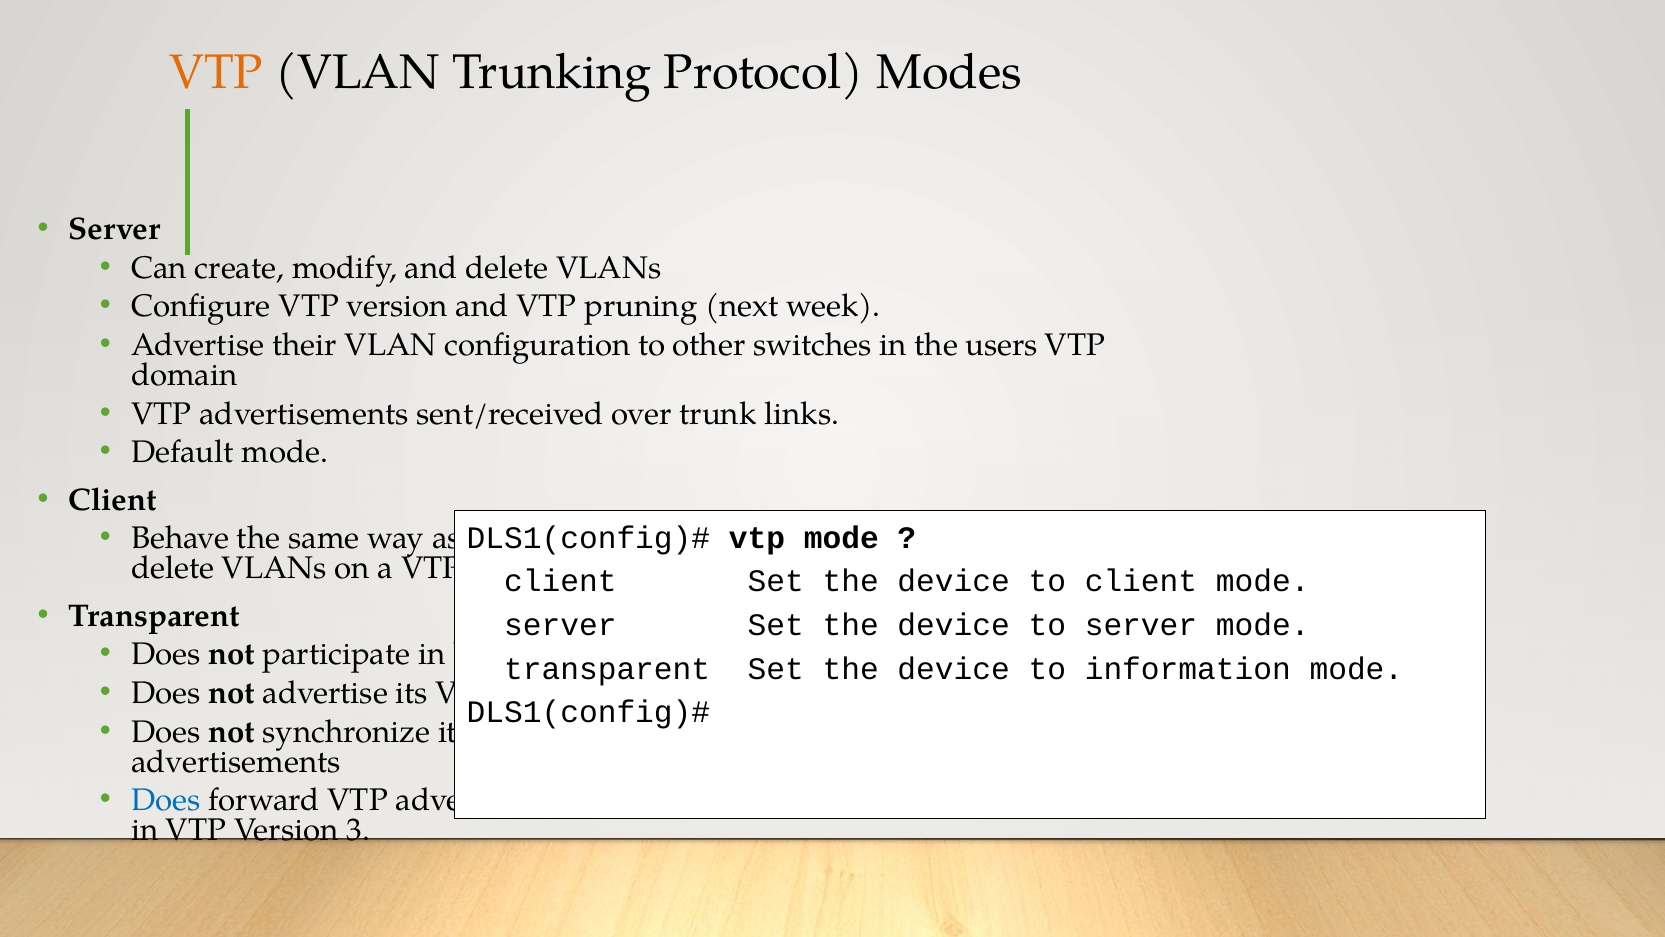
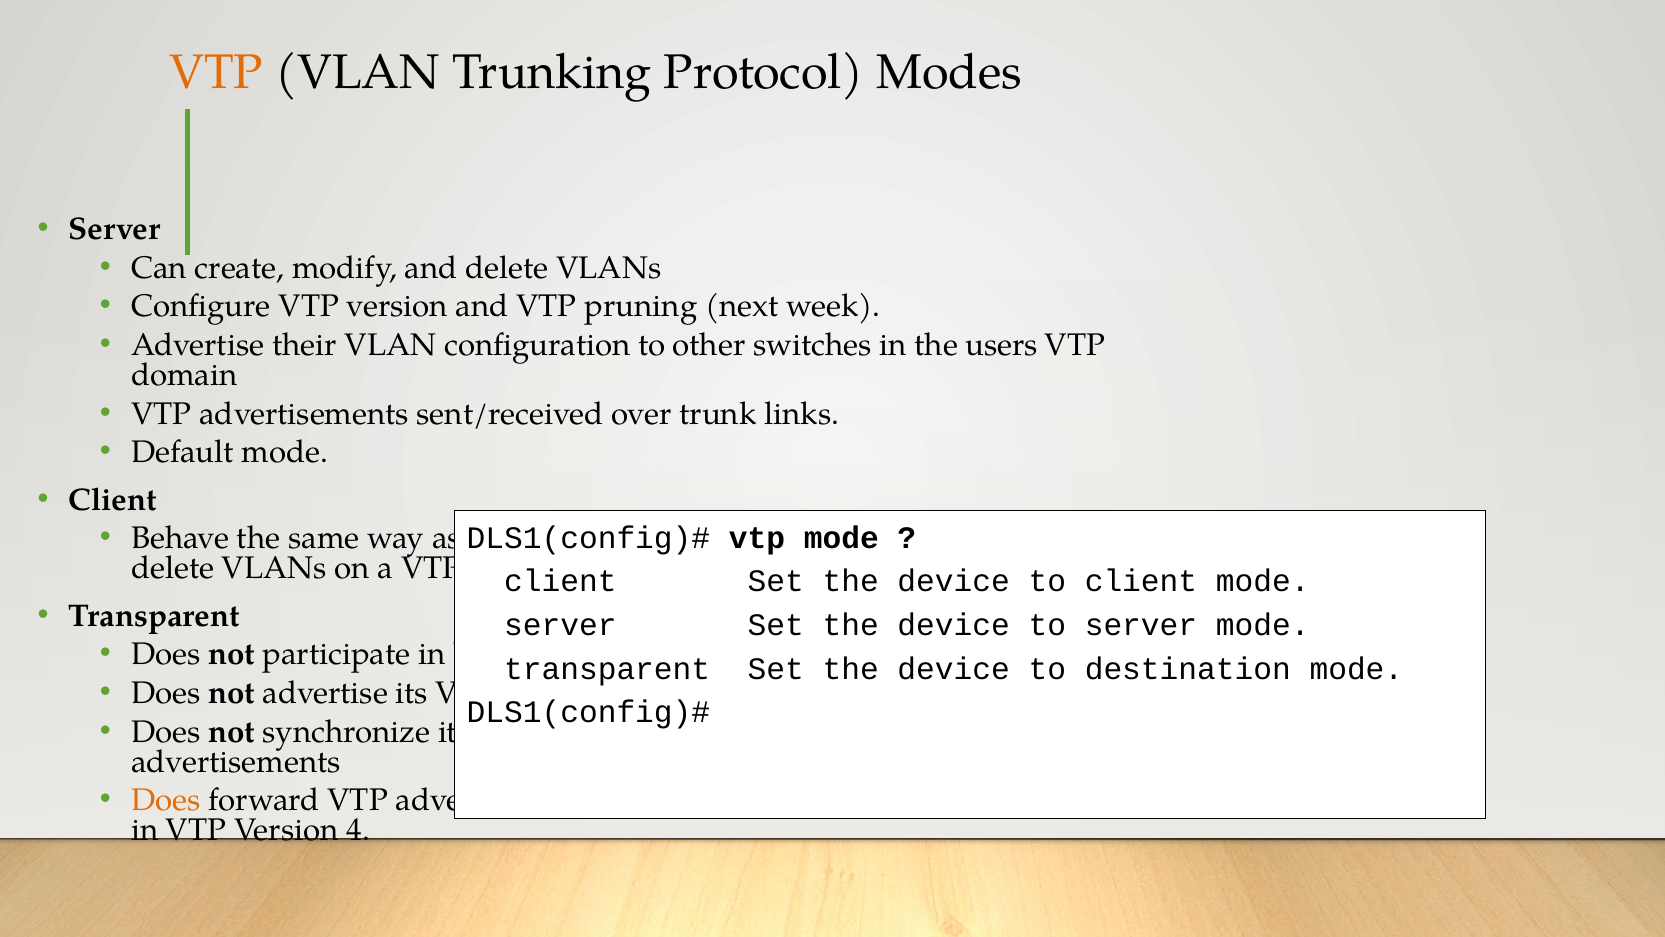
information: information -> destination
Does at (166, 800) colour: blue -> orange
3: 3 -> 4
